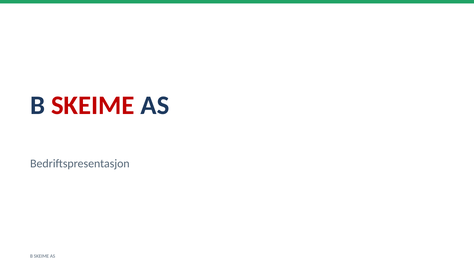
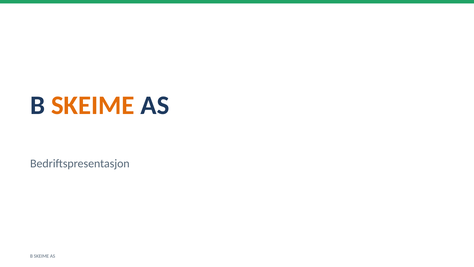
SKEIME at (93, 105) colour: red -> orange
